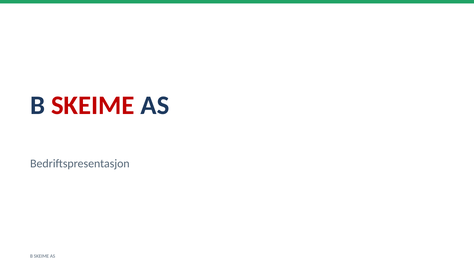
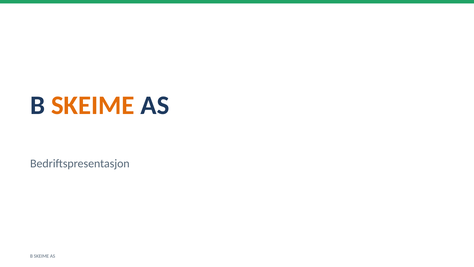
SKEIME at (93, 105) colour: red -> orange
